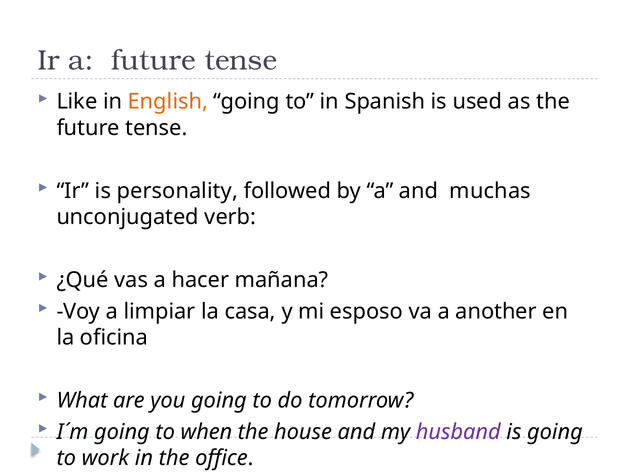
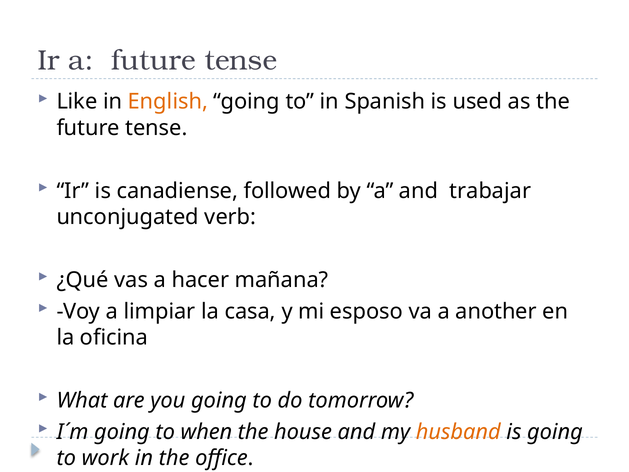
personality: personality -> canadiense
muchas: muchas -> trabajar
husband colour: purple -> orange
